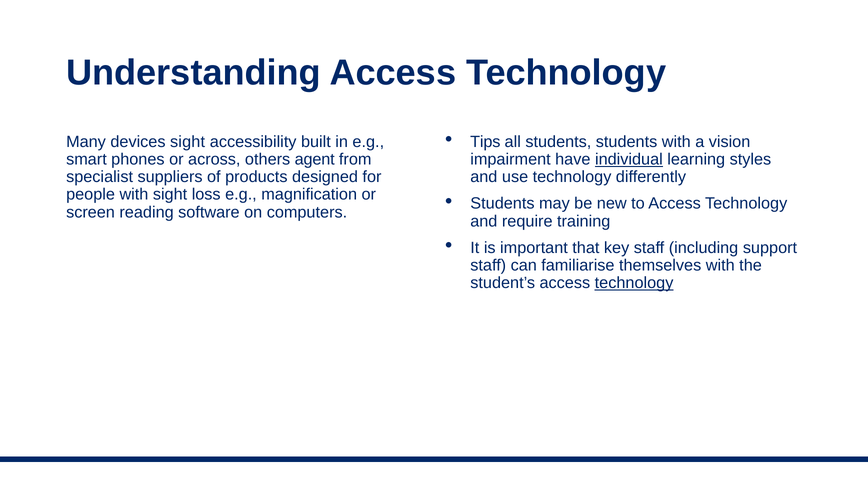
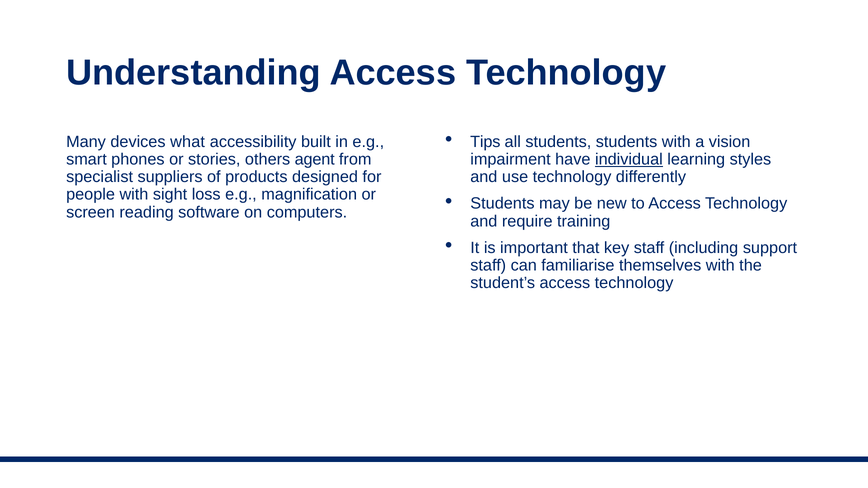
devices sight: sight -> what
across: across -> stories
technology at (634, 283) underline: present -> none
